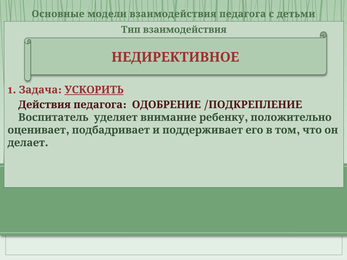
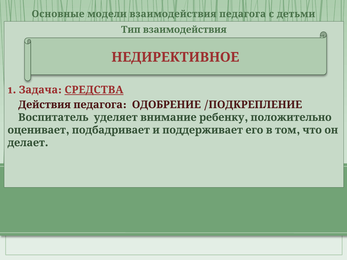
УСКОРИТЬ: УСКОРИТЬ -> СРЕДСТВА
